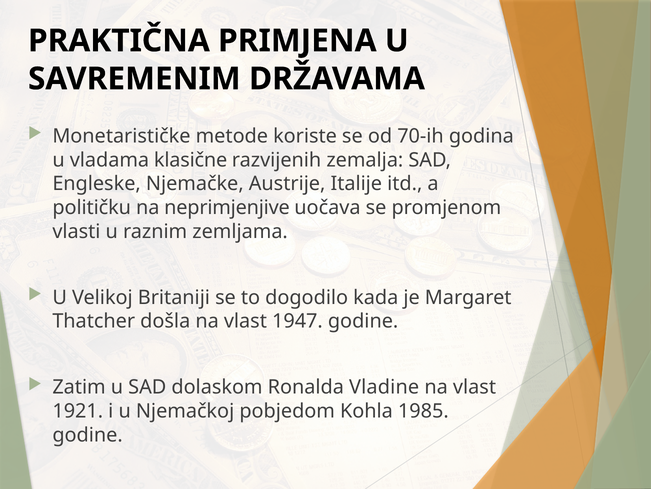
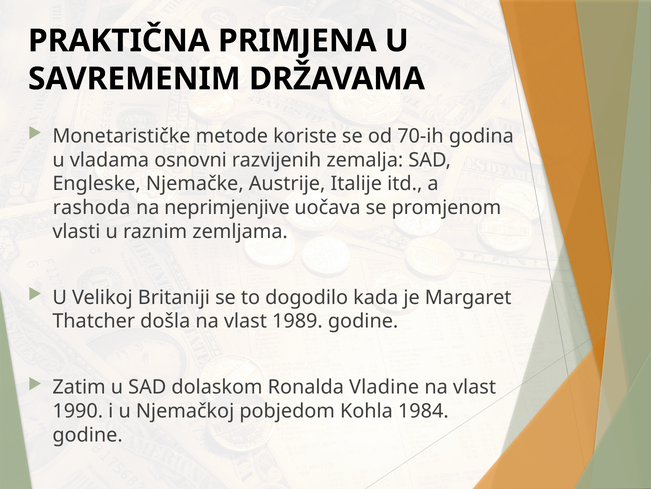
klasične: klasične -> osnovni
političku: političku -> rashoda
1947: 1947 -> 1989
1921: 1921 -> 1990
1985: 1985 -> 1984
